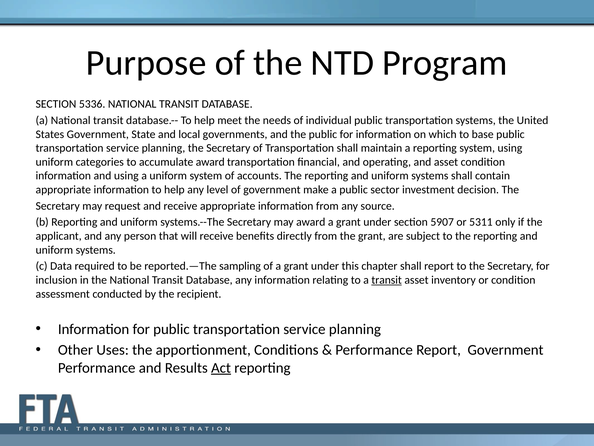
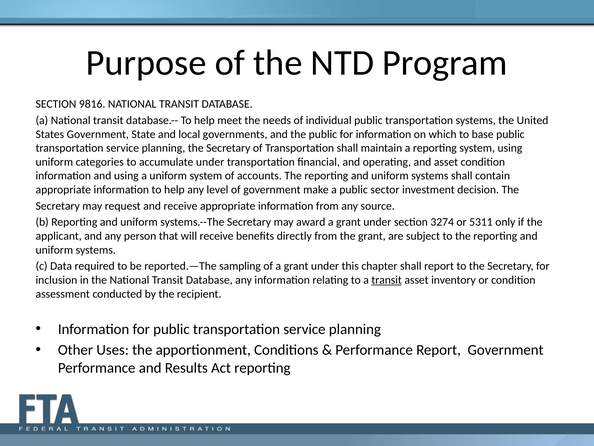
5336: 5336 -> 9816
accumulate award: award -> under
5907: 5907 -> 3274
Act underline: present -> none
